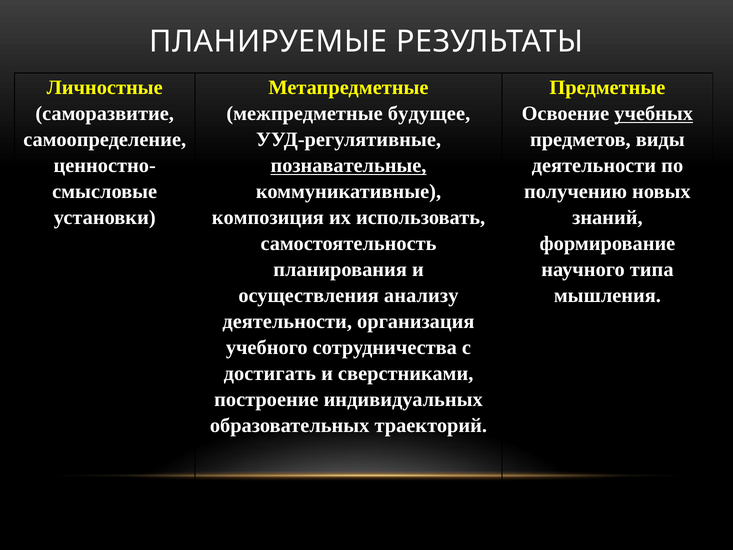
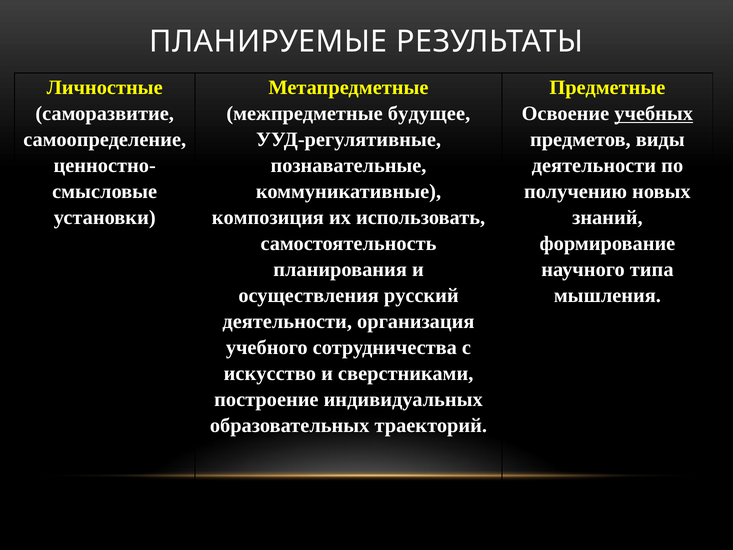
познавательные underline: present -> none
анализу: анализу -> русский
достигать: достигать -> искусство
